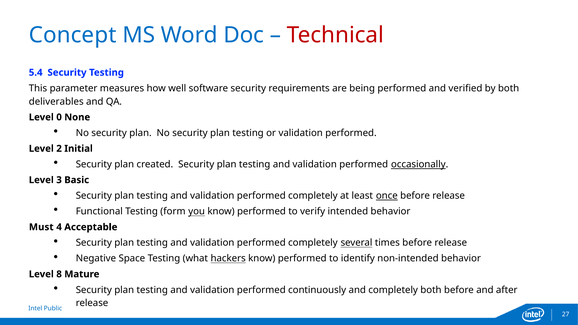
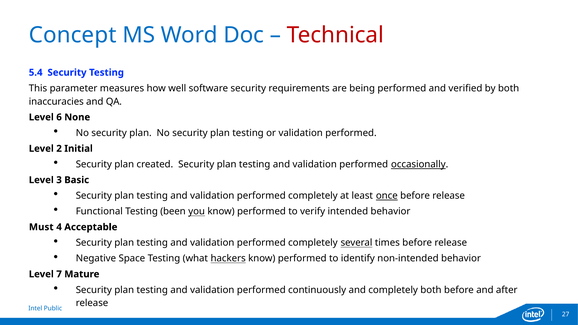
deliverables: deliverables -> inaccuracies
0: 0 -> 6
form: form -> been
8: 8 -> 7
